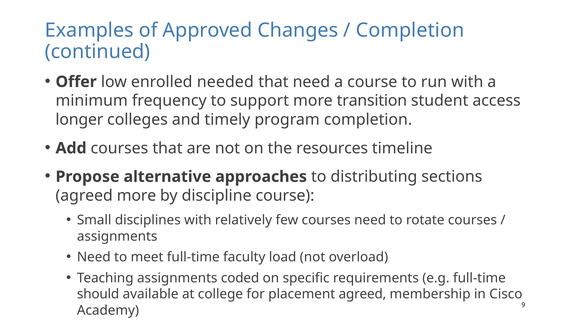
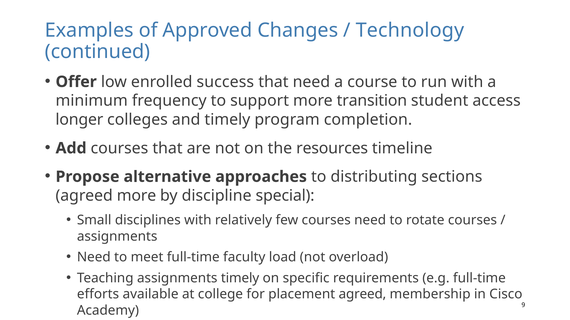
Completion at (410, 30): Completion -> Technology
needed: needed -> success
discipline course: course -> special
assignments coded: coded -> timely
should: should -> efforts
